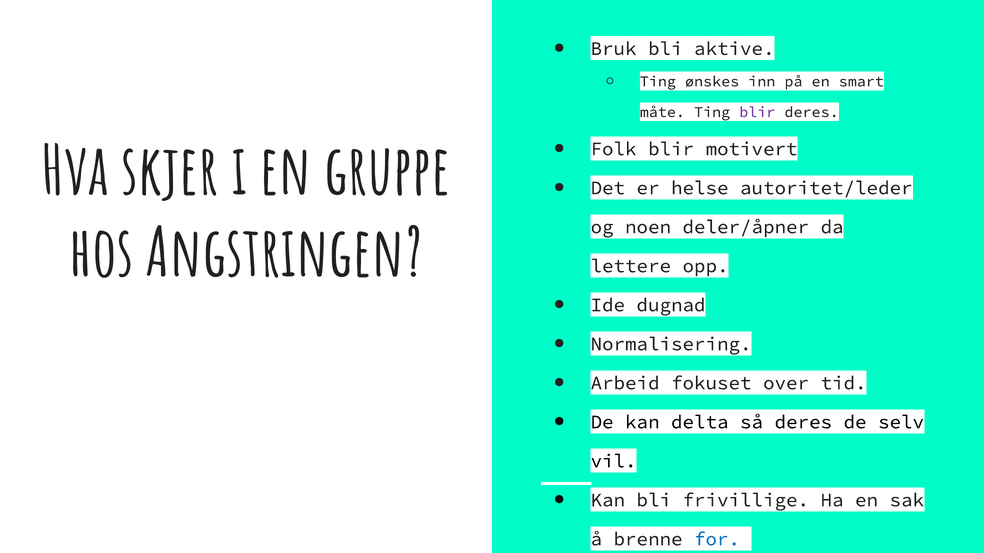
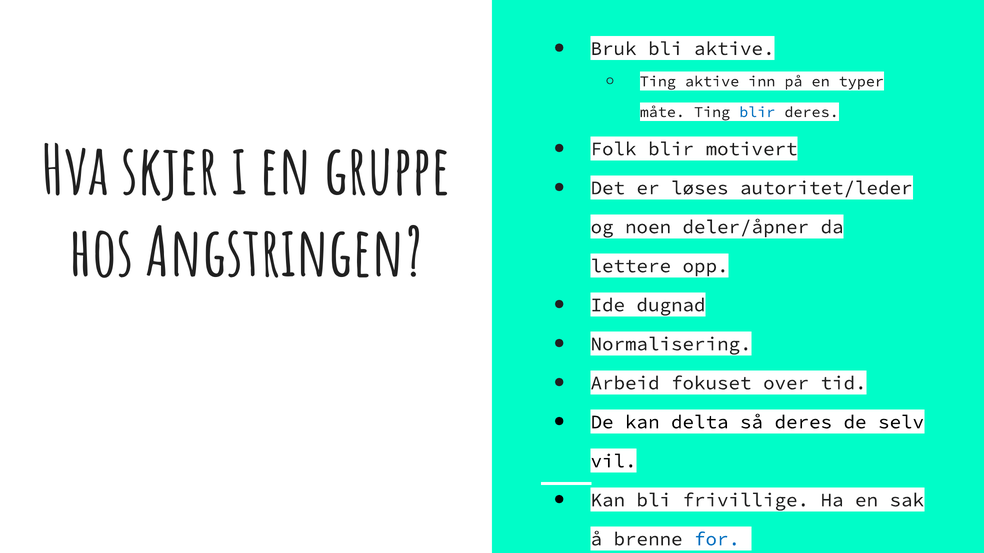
Ting ønskes: ønskes -> aktive
smart: smart -> typer
blir at (757, 112) colour: purple -> blue
helse: helse -> løses
